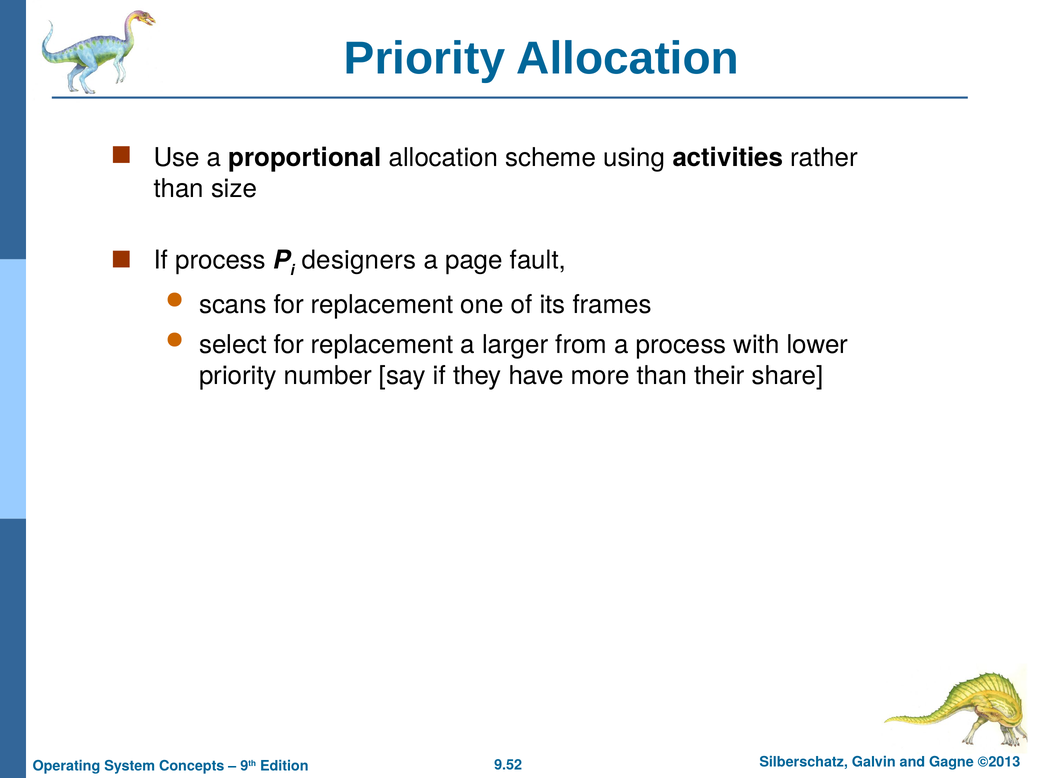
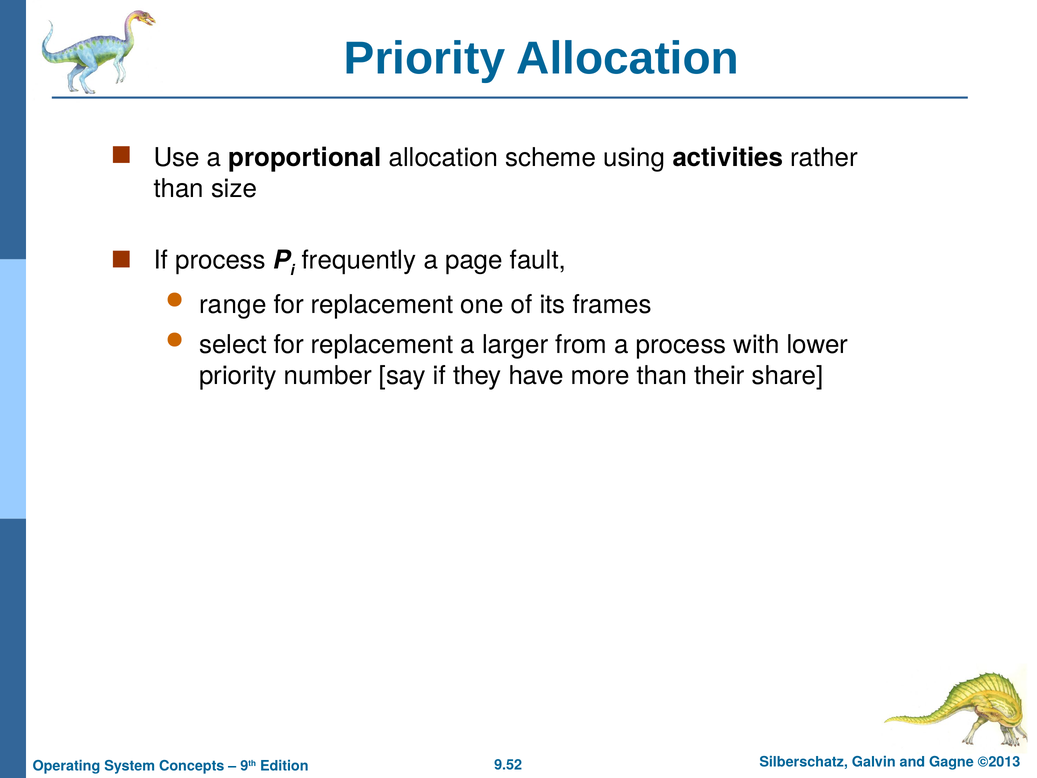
designers: designers -> frequently
scans: scans -> range
